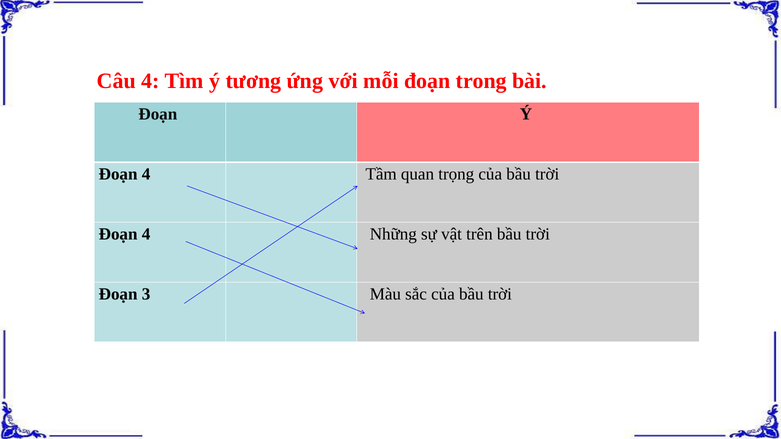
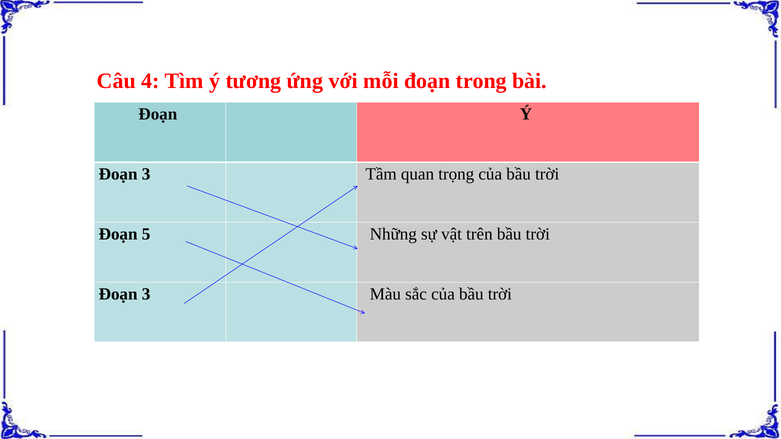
4 at (146, 174): 4 -> 3
4 at (146, 234): 4 -> 5
